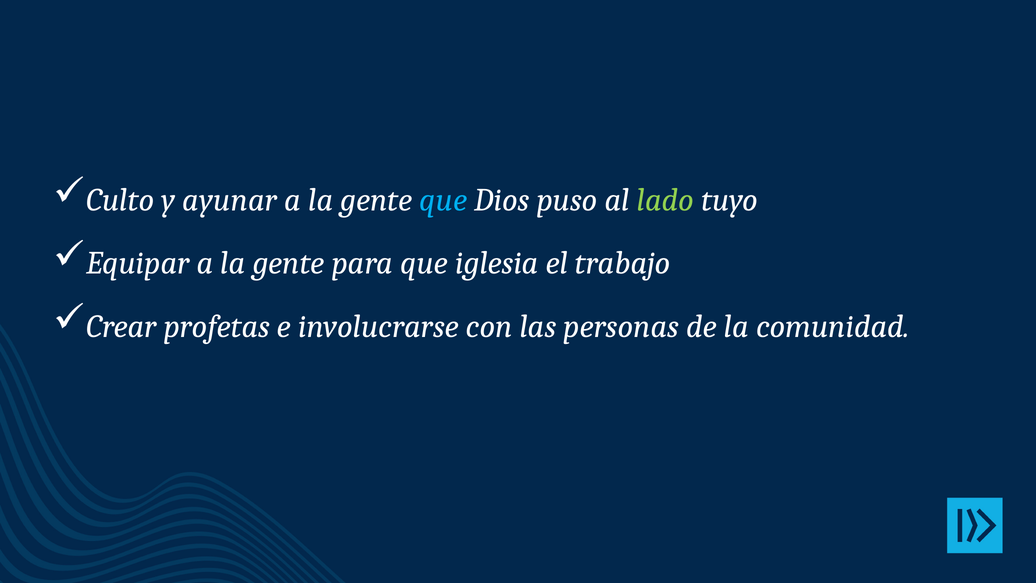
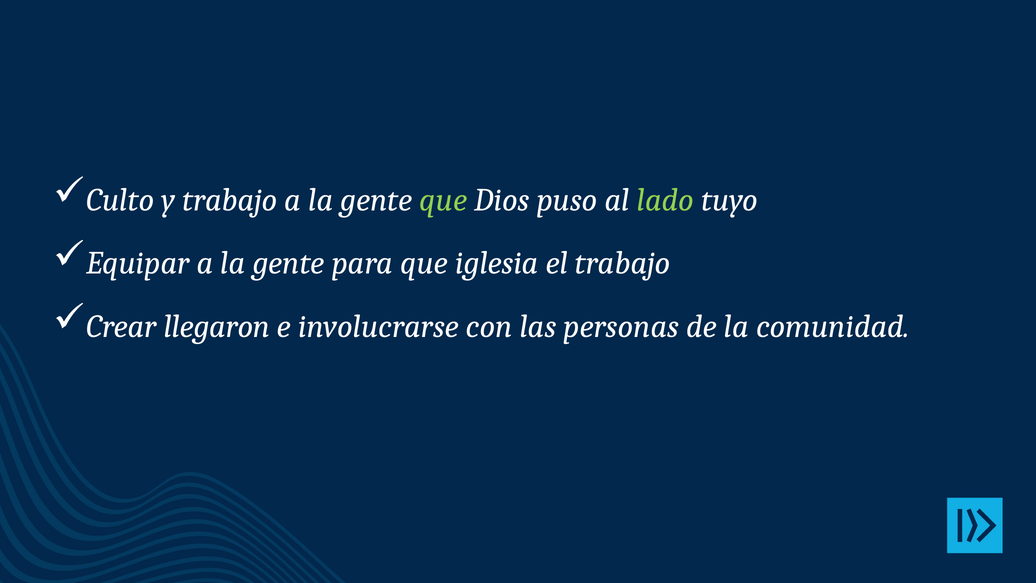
y ayunar: ayunar -> trabajo
que at (443, 200) colour: light blue -> light green
profetas: profetas -> llegaron
